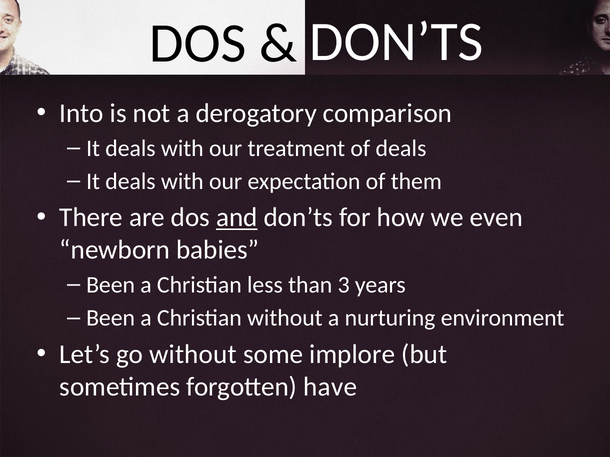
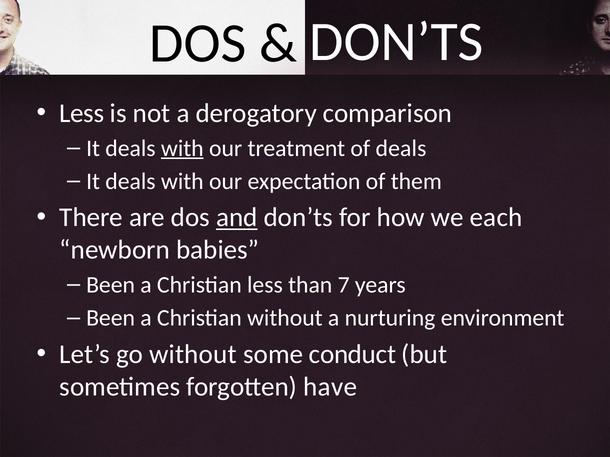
Into at (82, 113): Into -> Less
with at (182, 148) underline: none -> present
even: even -> each
3: 3 -> 7
implore: implore -> conduct
